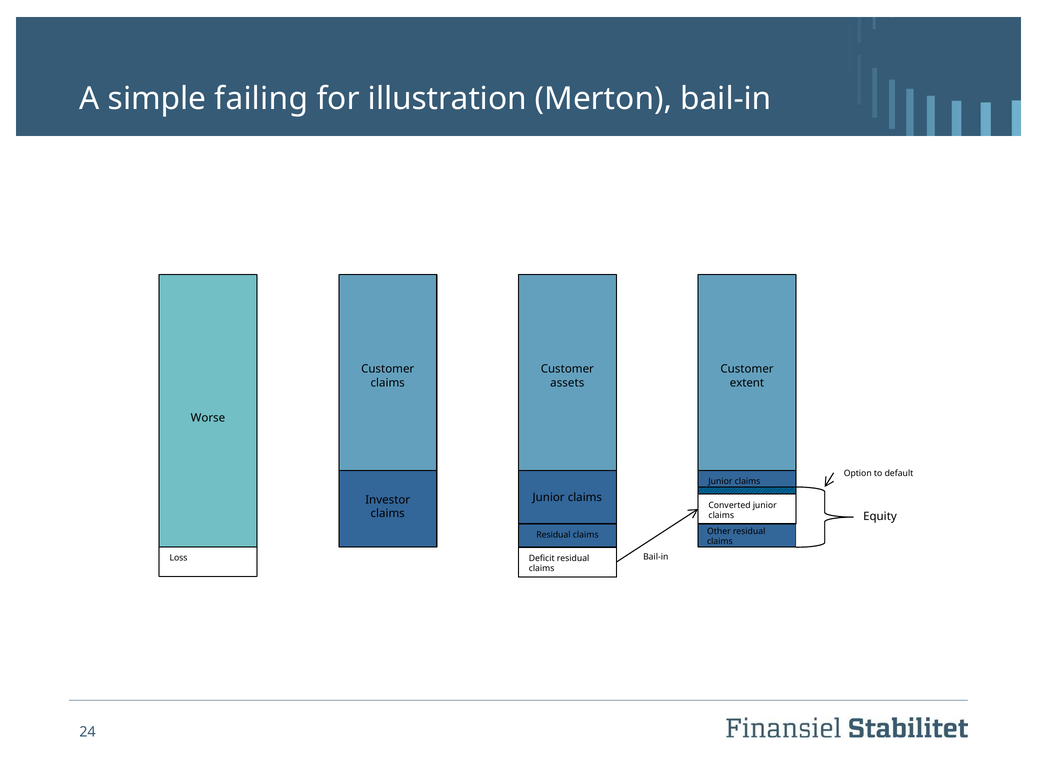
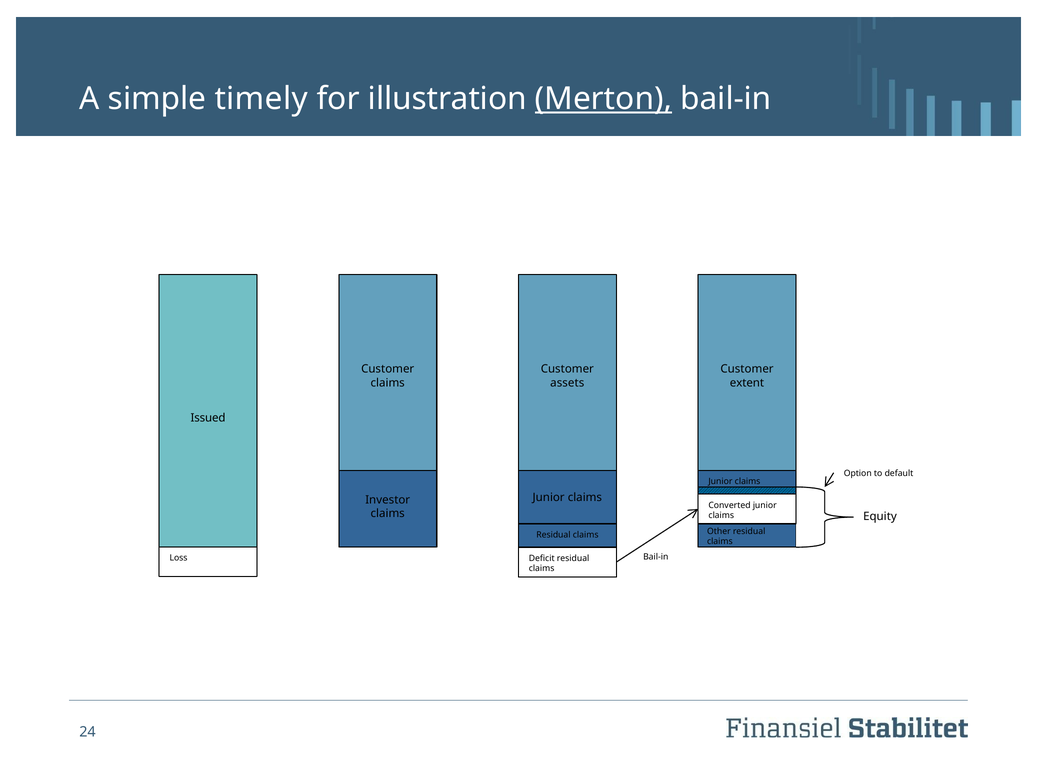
failing: failing -> timely
Merton underline: none -> present
Worse: Worse -> Issued
